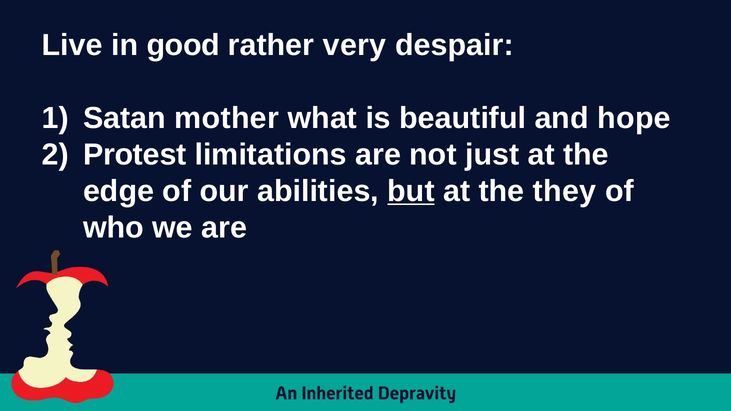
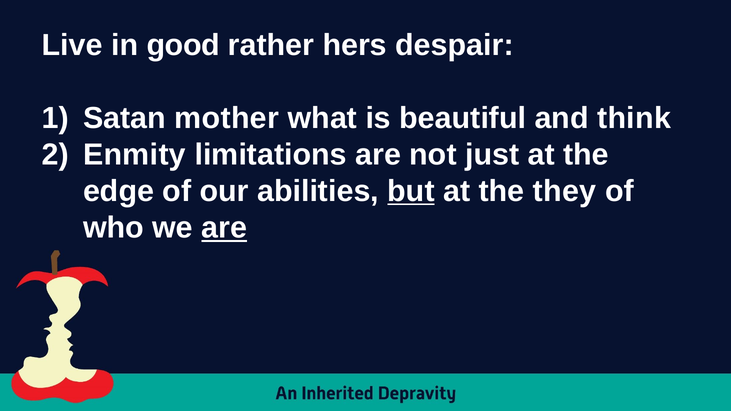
very: very -> hers
hope: hope -> think
Protest: Protest -> Enmity
are at (224, 228) underline: none -> present
